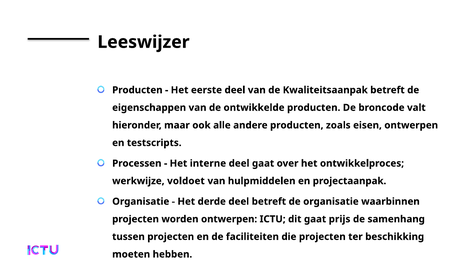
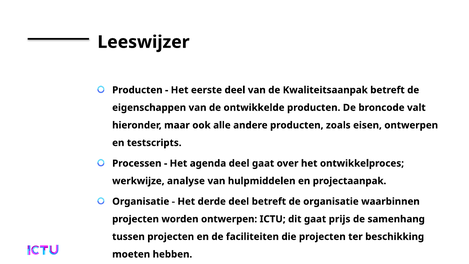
interne: interne -> agenda
voldoet: voldoet -> analyse
